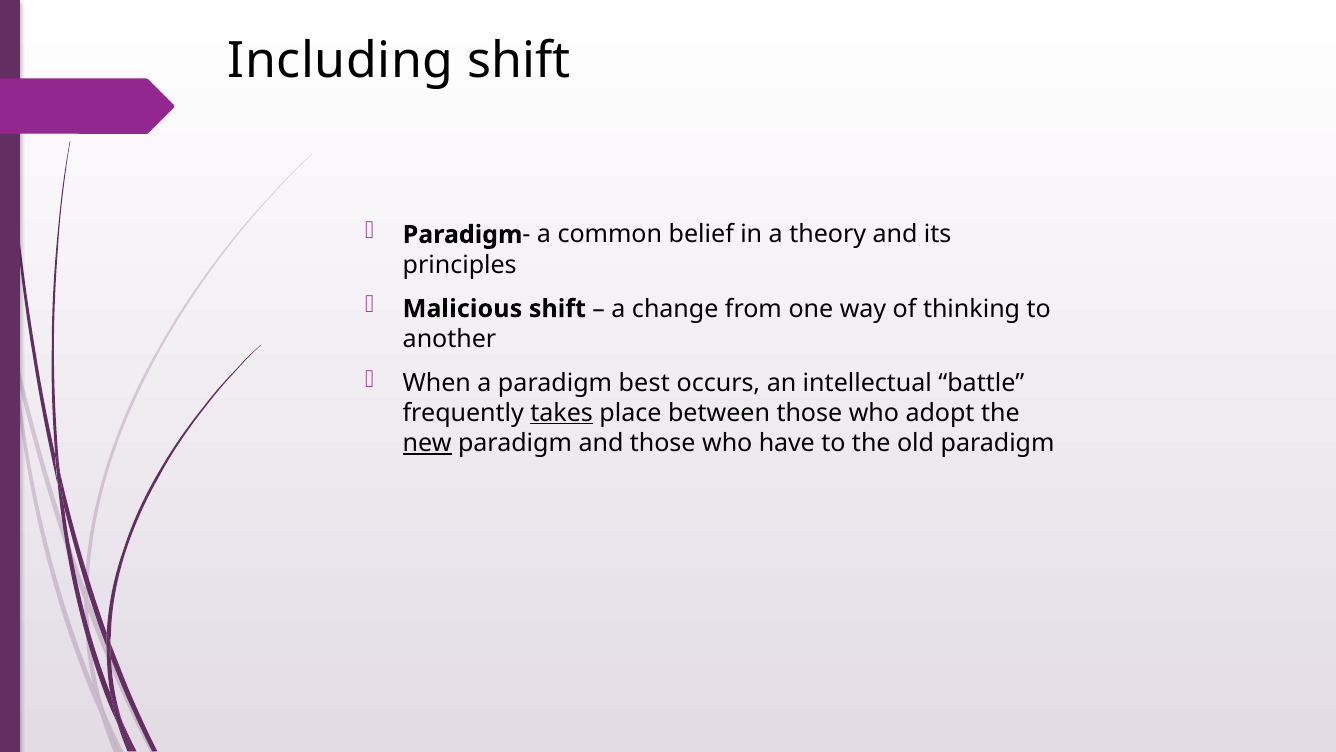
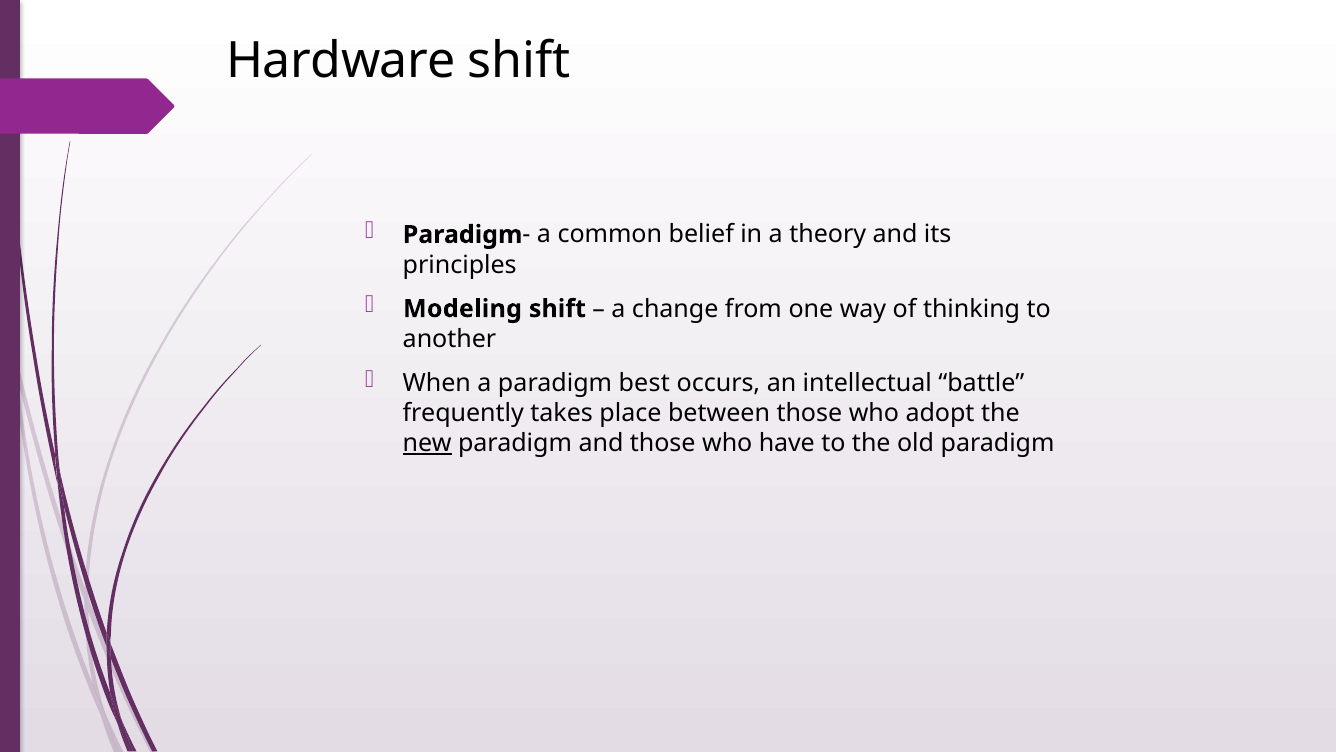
Including: Including -> Hardware
Malicious: Malicious -> Modeling
takes underline: present -> none
